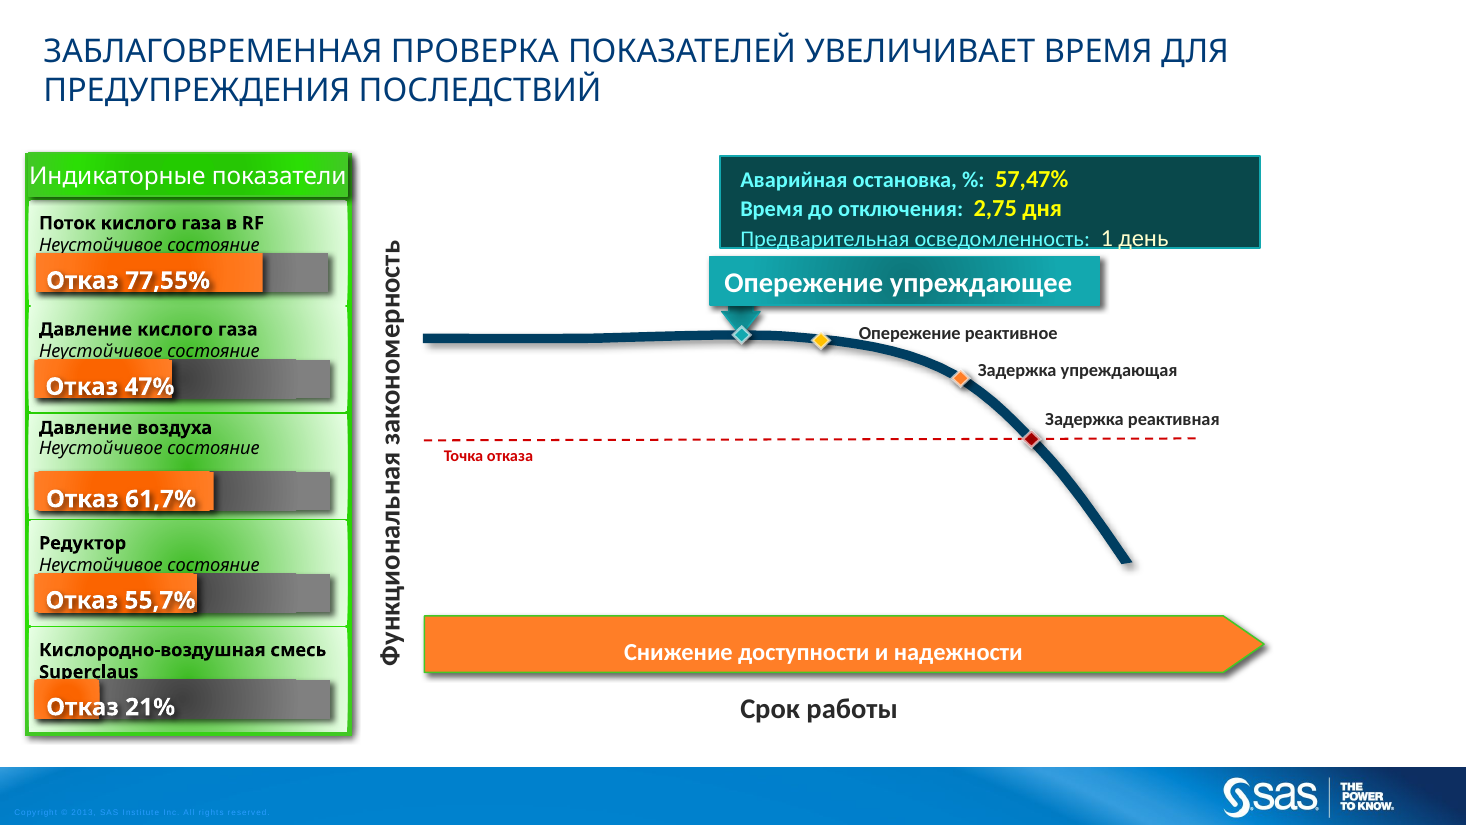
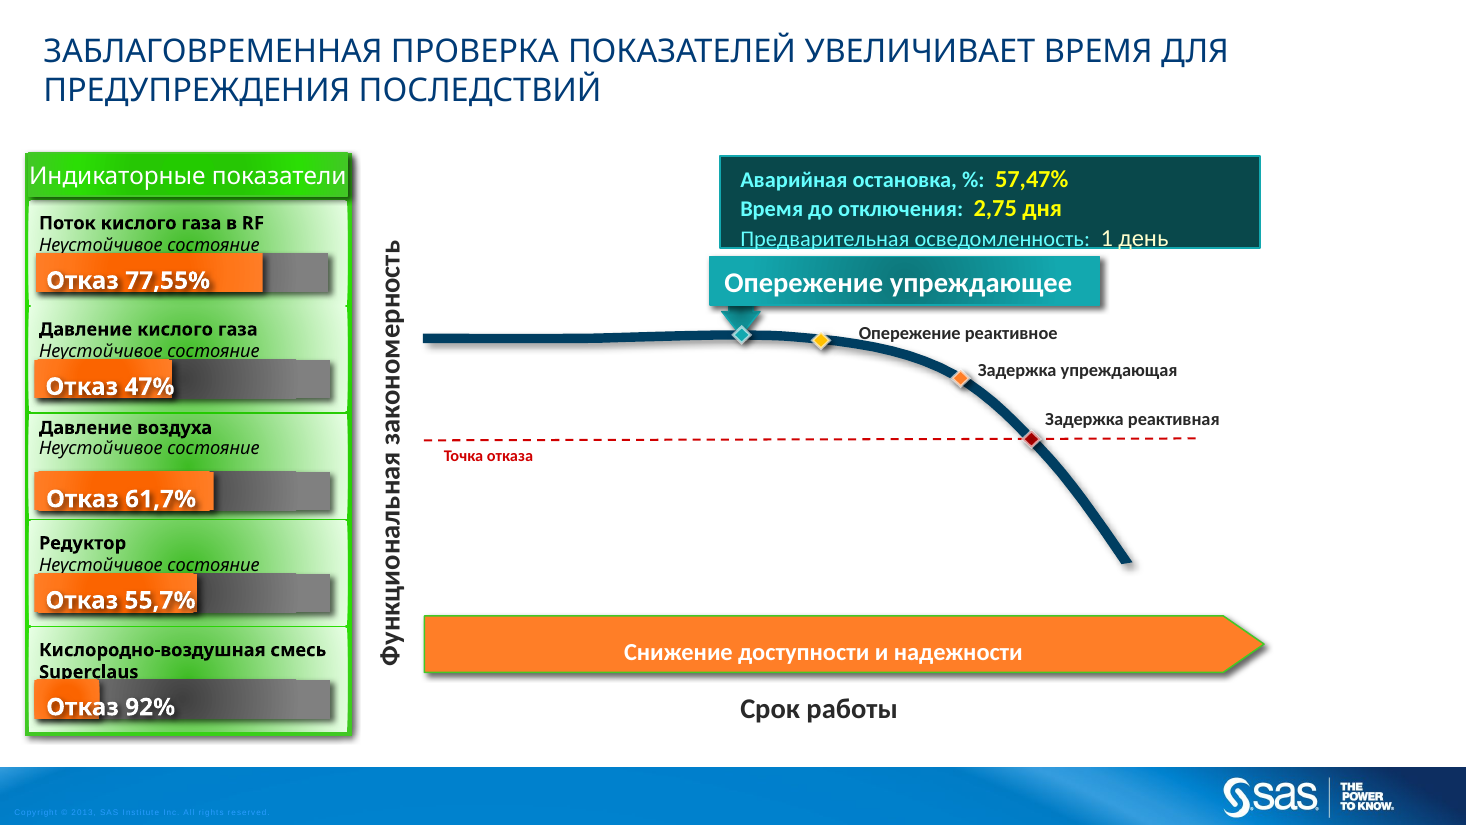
21%: 21% -> 92%
